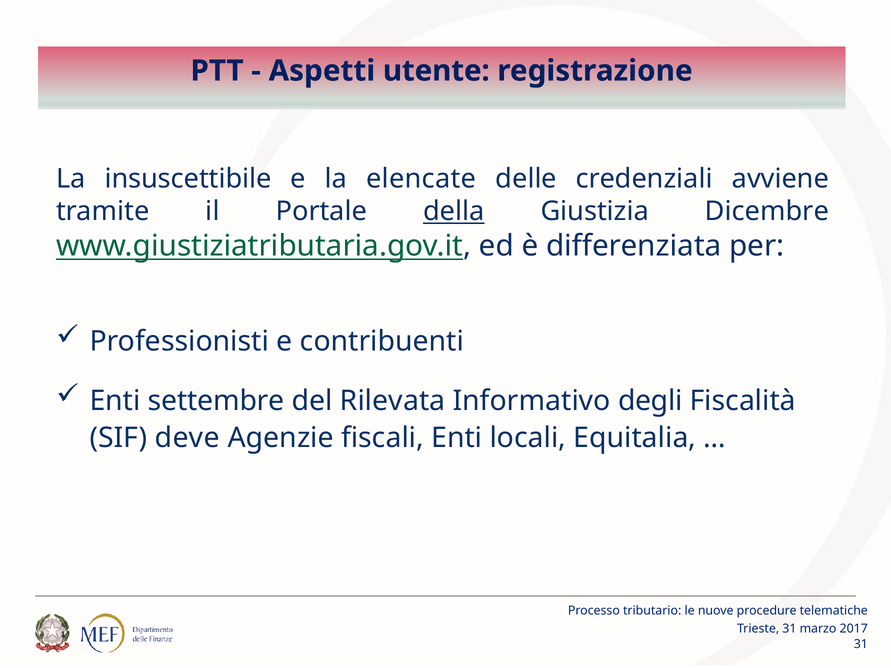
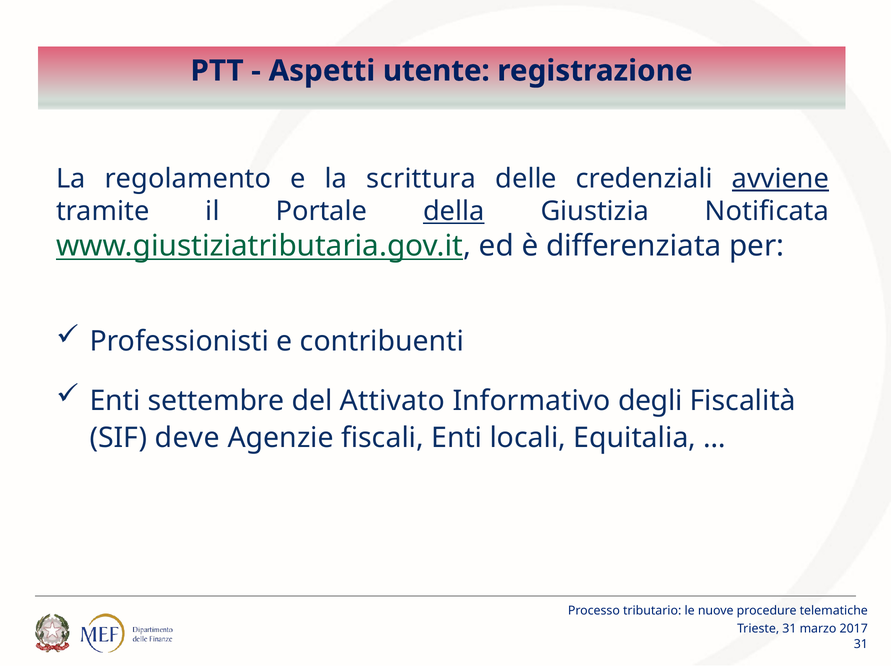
insuscettibile: insuscettibile -> regolamento
elencate: elencate -> scrittura
avviene underline: none -> present
Dicembre: Dicembre -> Notificata
Rilevata: Rilevata -> Attivato
